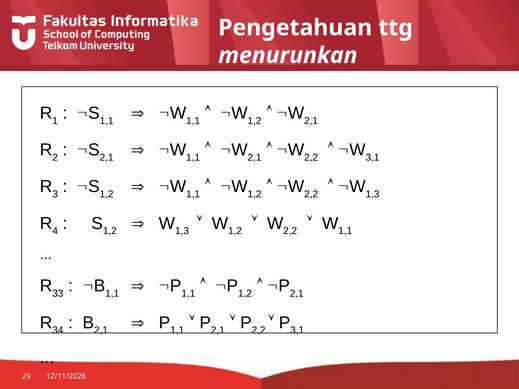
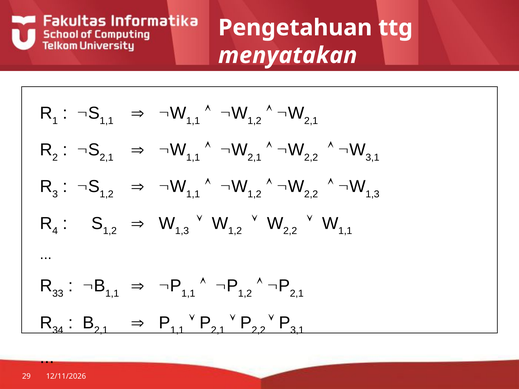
menurunkan: menurunkan -> menyatakan
